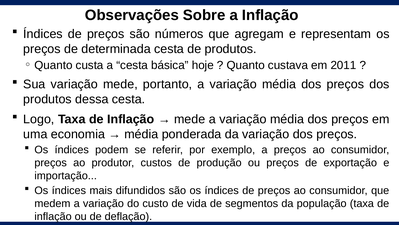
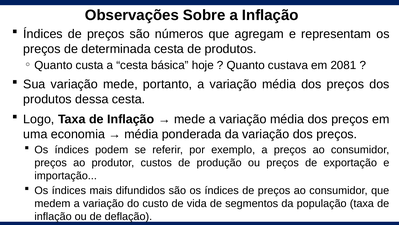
2011: 2011 -> 2081
